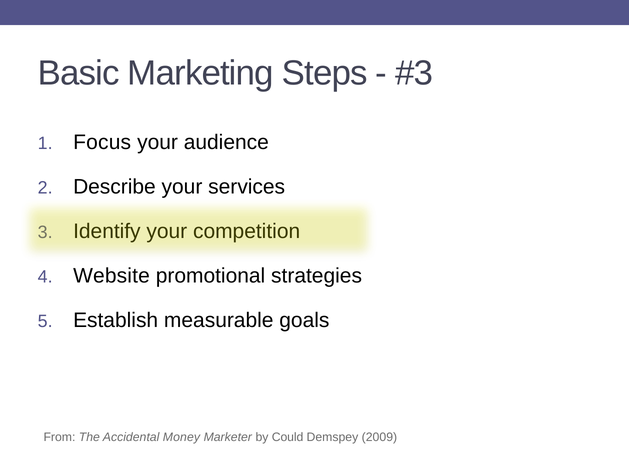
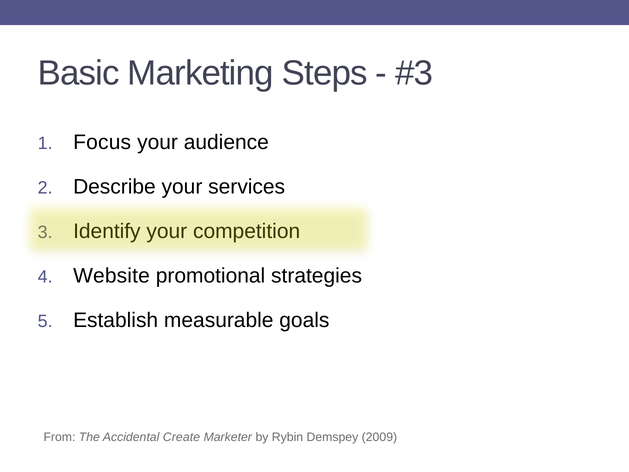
Money: Money -> Create
Could: Could -> Rybin
